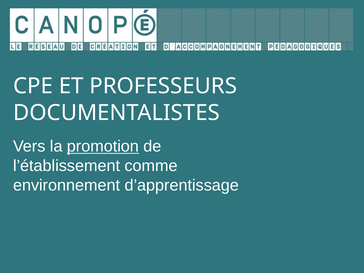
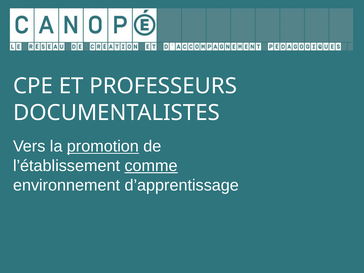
comme underline: none -> present
